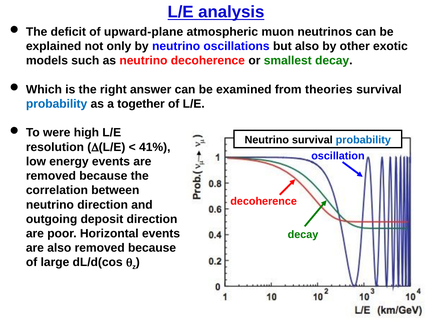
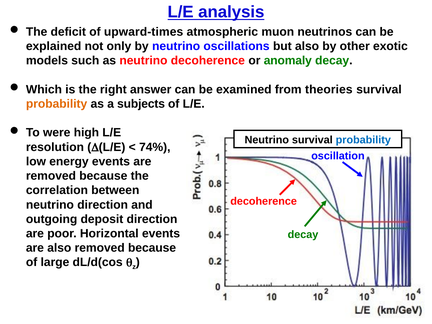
upward-plane: upward-plane -> upward-times
smallest: smallest -> anomaly
probability at (57, 104) colour: blue -> orange
together: together -> subjects
41%: 41% -> 74%
